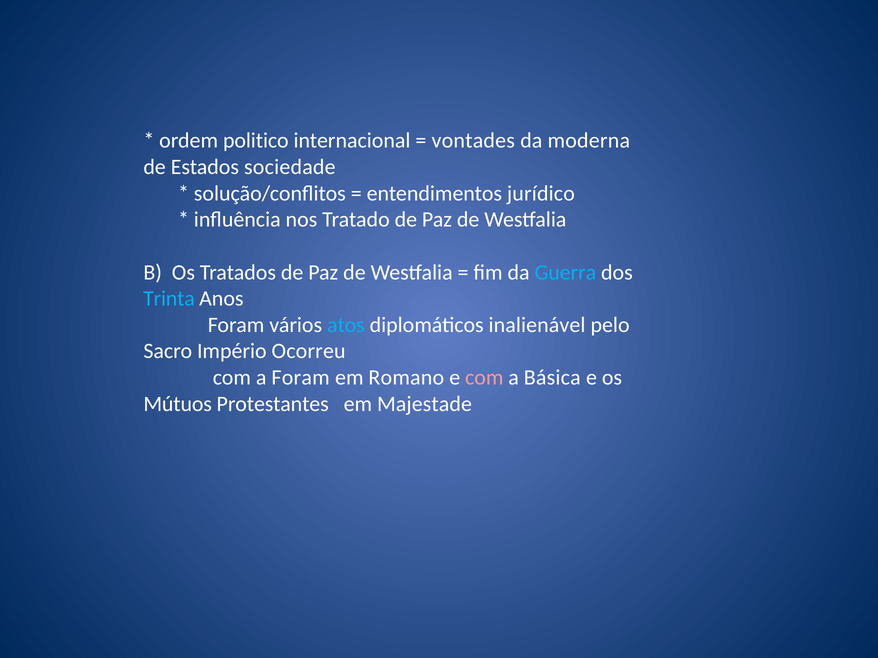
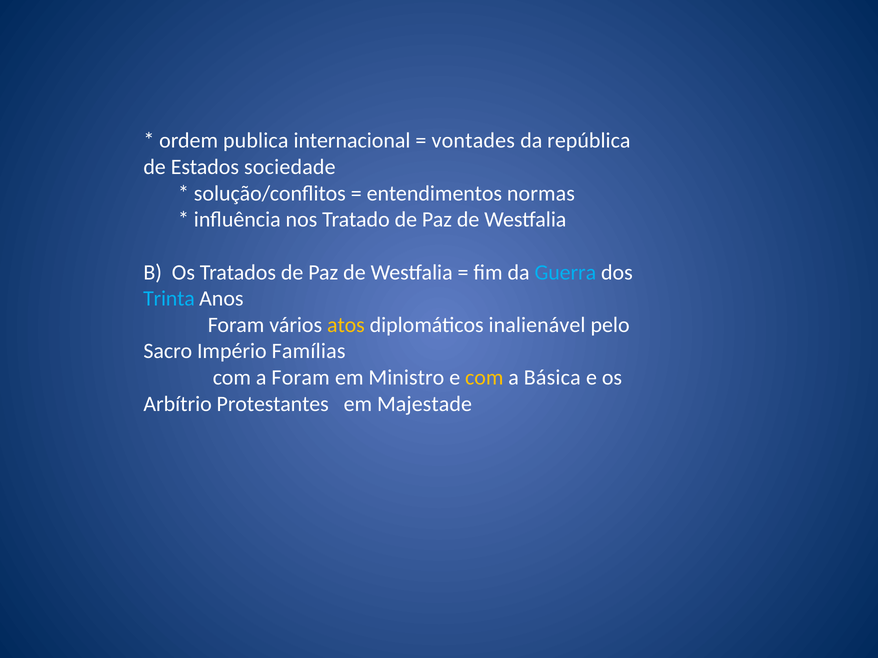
politico: politico -> publica
moderna: moderna -> república
jurídico: jurídico -> normas
atos colour: light blue -> yellow
Ocorreu: Ocorreu -> Famílias
Romano: Romano -> Ministro
com at (484, 378) colour: pink -> yellow
Mútuos: Mútuos -> Arbítrio
